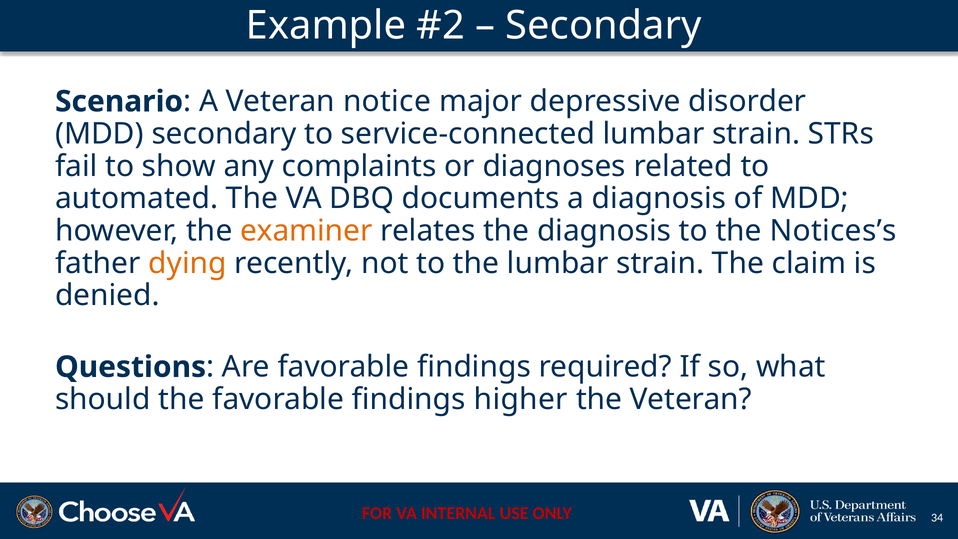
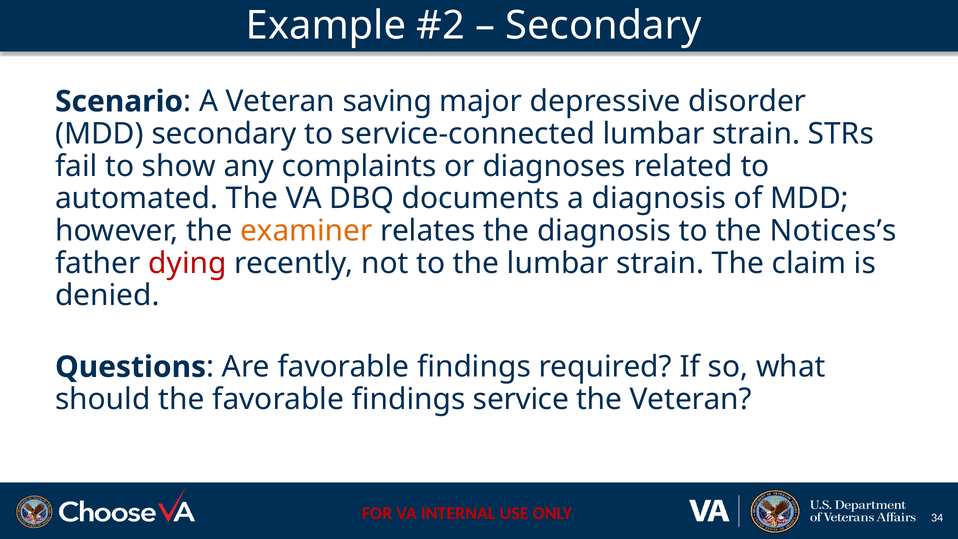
notice: notice -> saving
dying colour: orange -> red
higher: higher -> service
